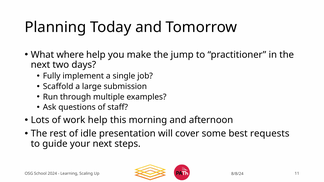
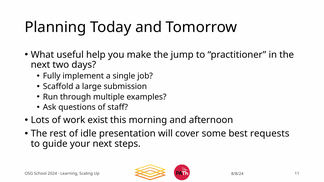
where: where -> useful
work help: help -> exist
